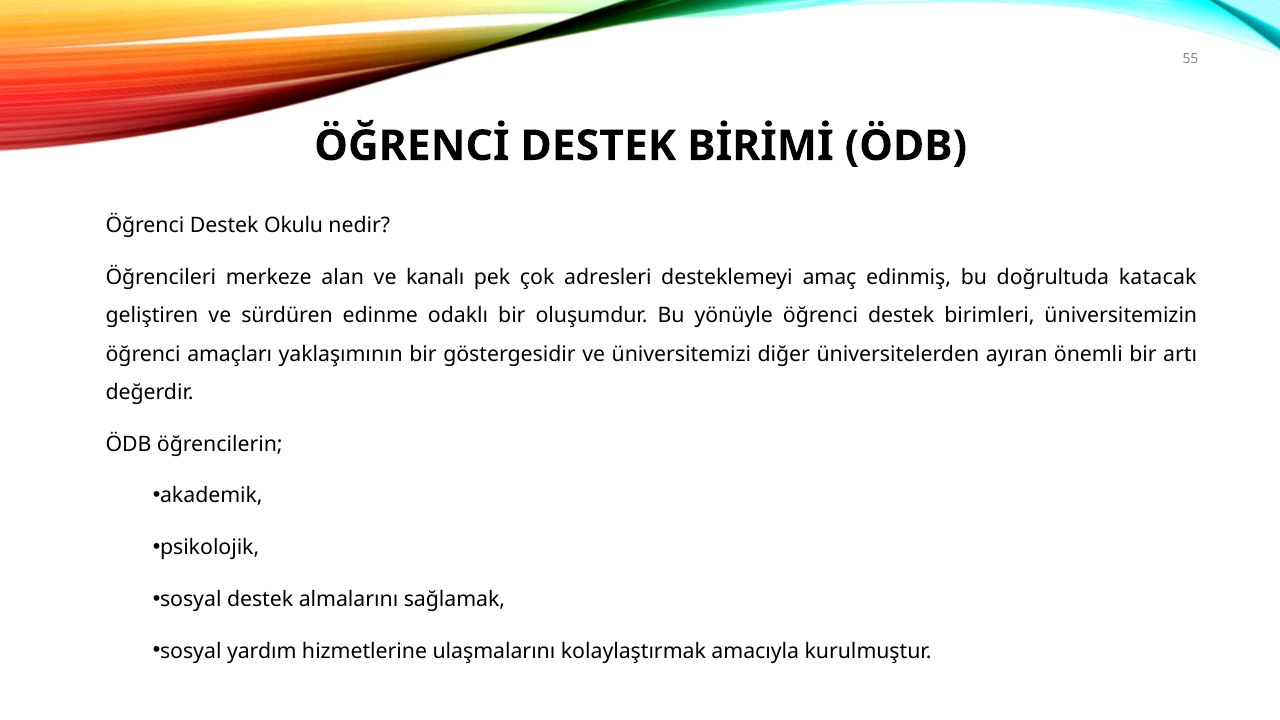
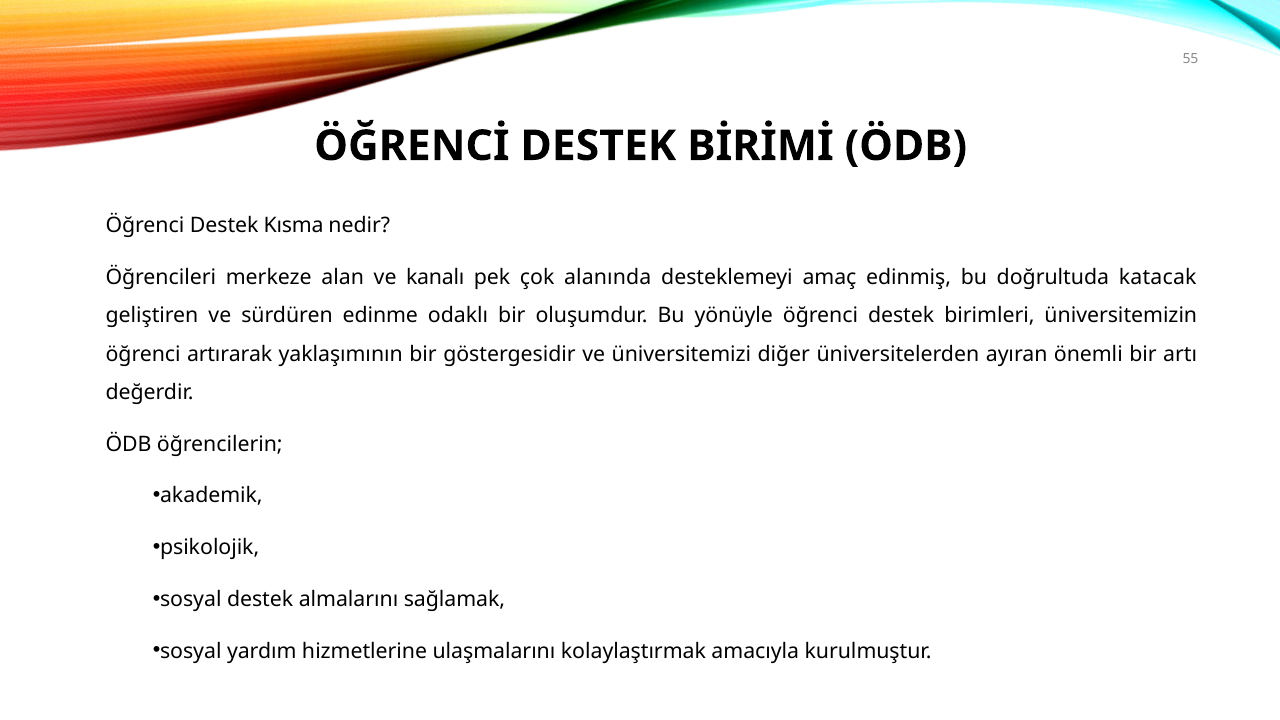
Okulu: Okulu -> Kısma
adresleri: adresleri -> alanında
amaçları: amaçları -> artırarak
